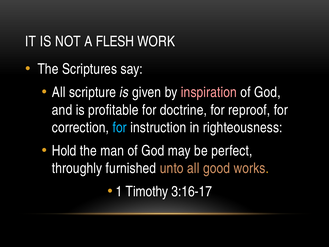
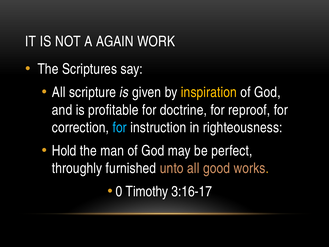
FLESH: FLESH -> AGAIN
inspiration colour: pink -> yellow
1: 1 -> 0
